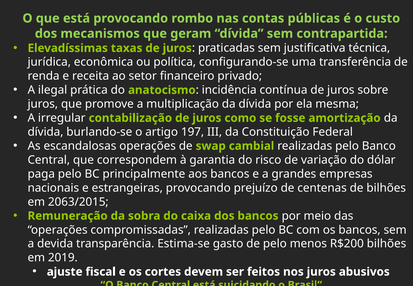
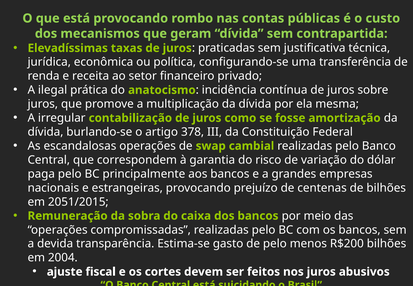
197: 197 -> 378
2063/2015: 2063/2015 -> 2051/2015
2019: 2019 -> 2004
